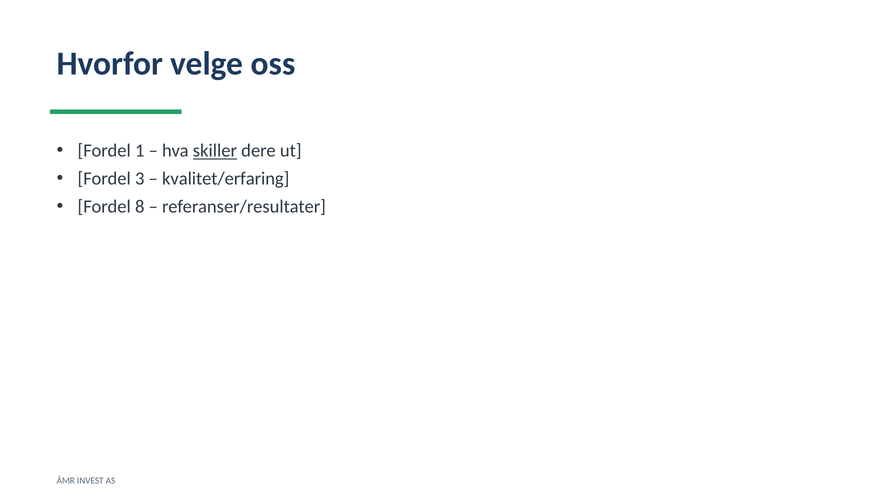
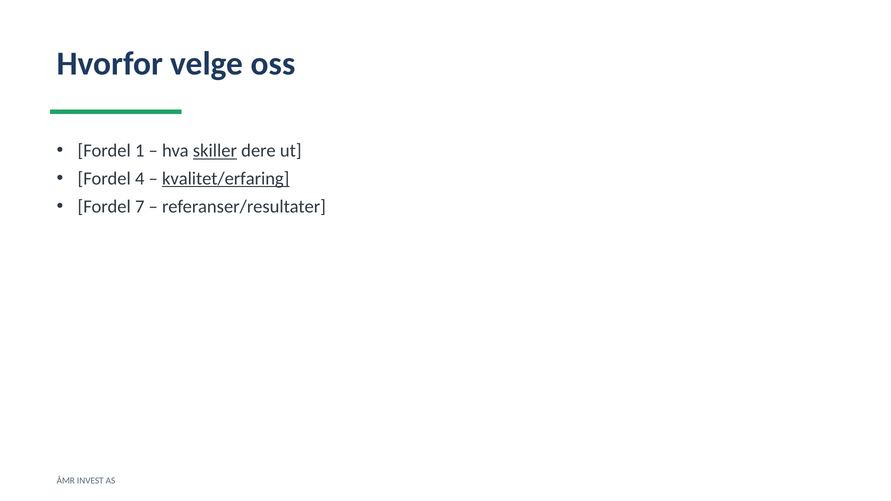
3: 3 -> 4
kvalitet/erfaring underline: none -> present
8: 8 -> 7
